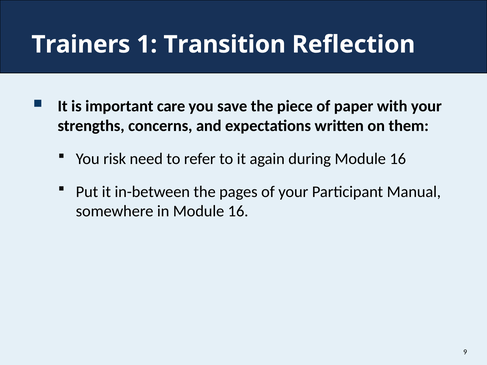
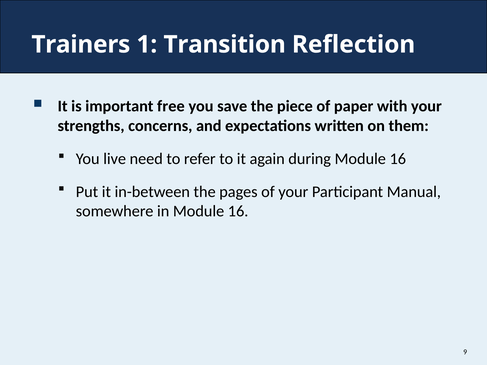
care: care -> free
risk: risk -> live
